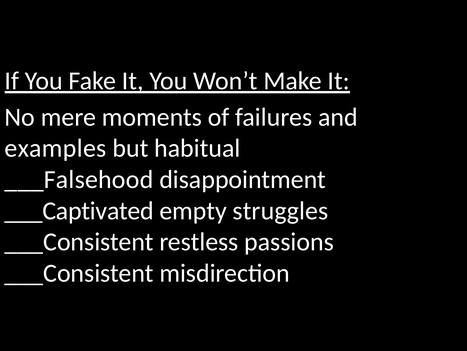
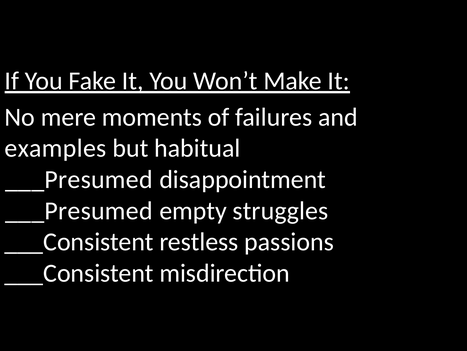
___Falsehood at (79, 179): ___Falsehood -> ___Presumed
___Captivated at (79, 210): ___Captivated -> ___Presumed
